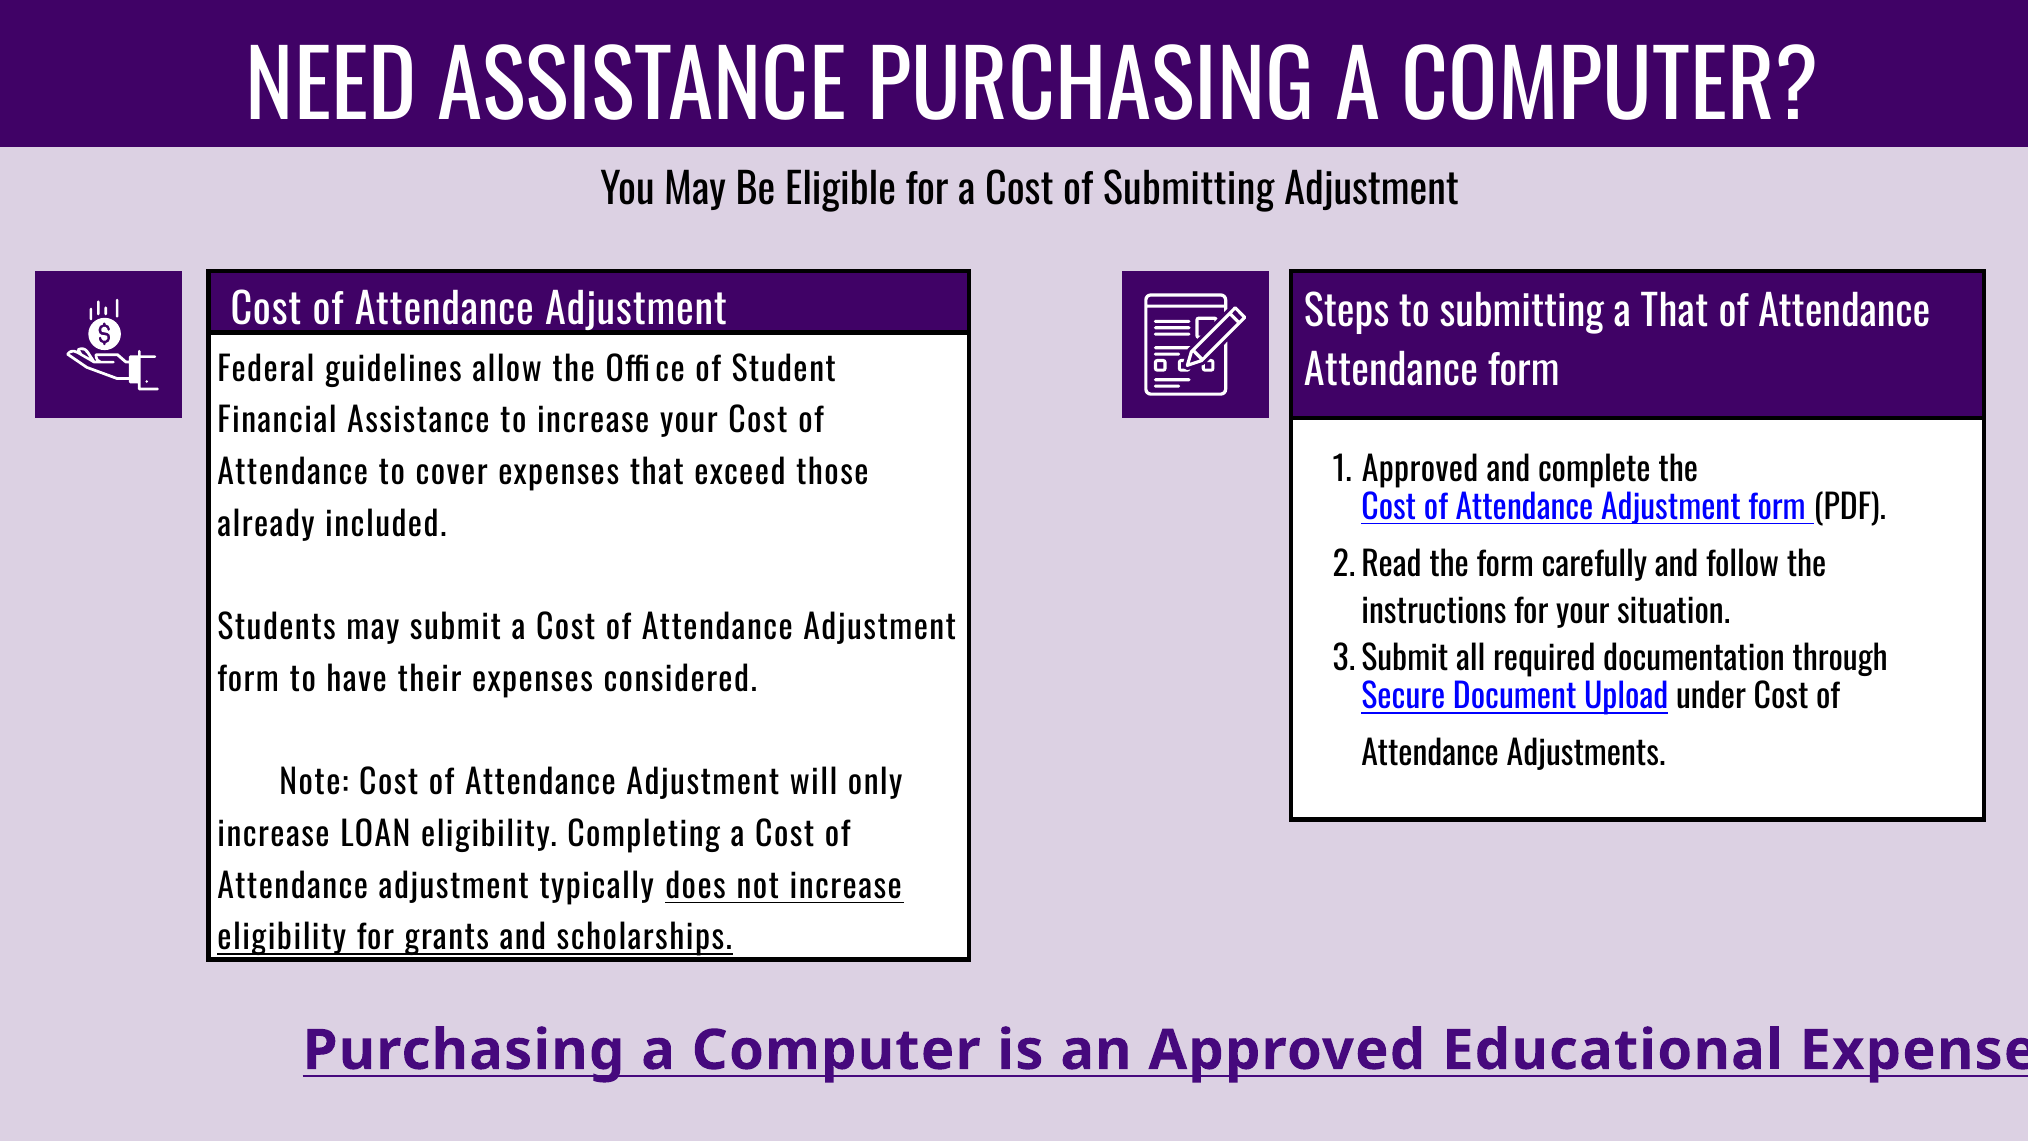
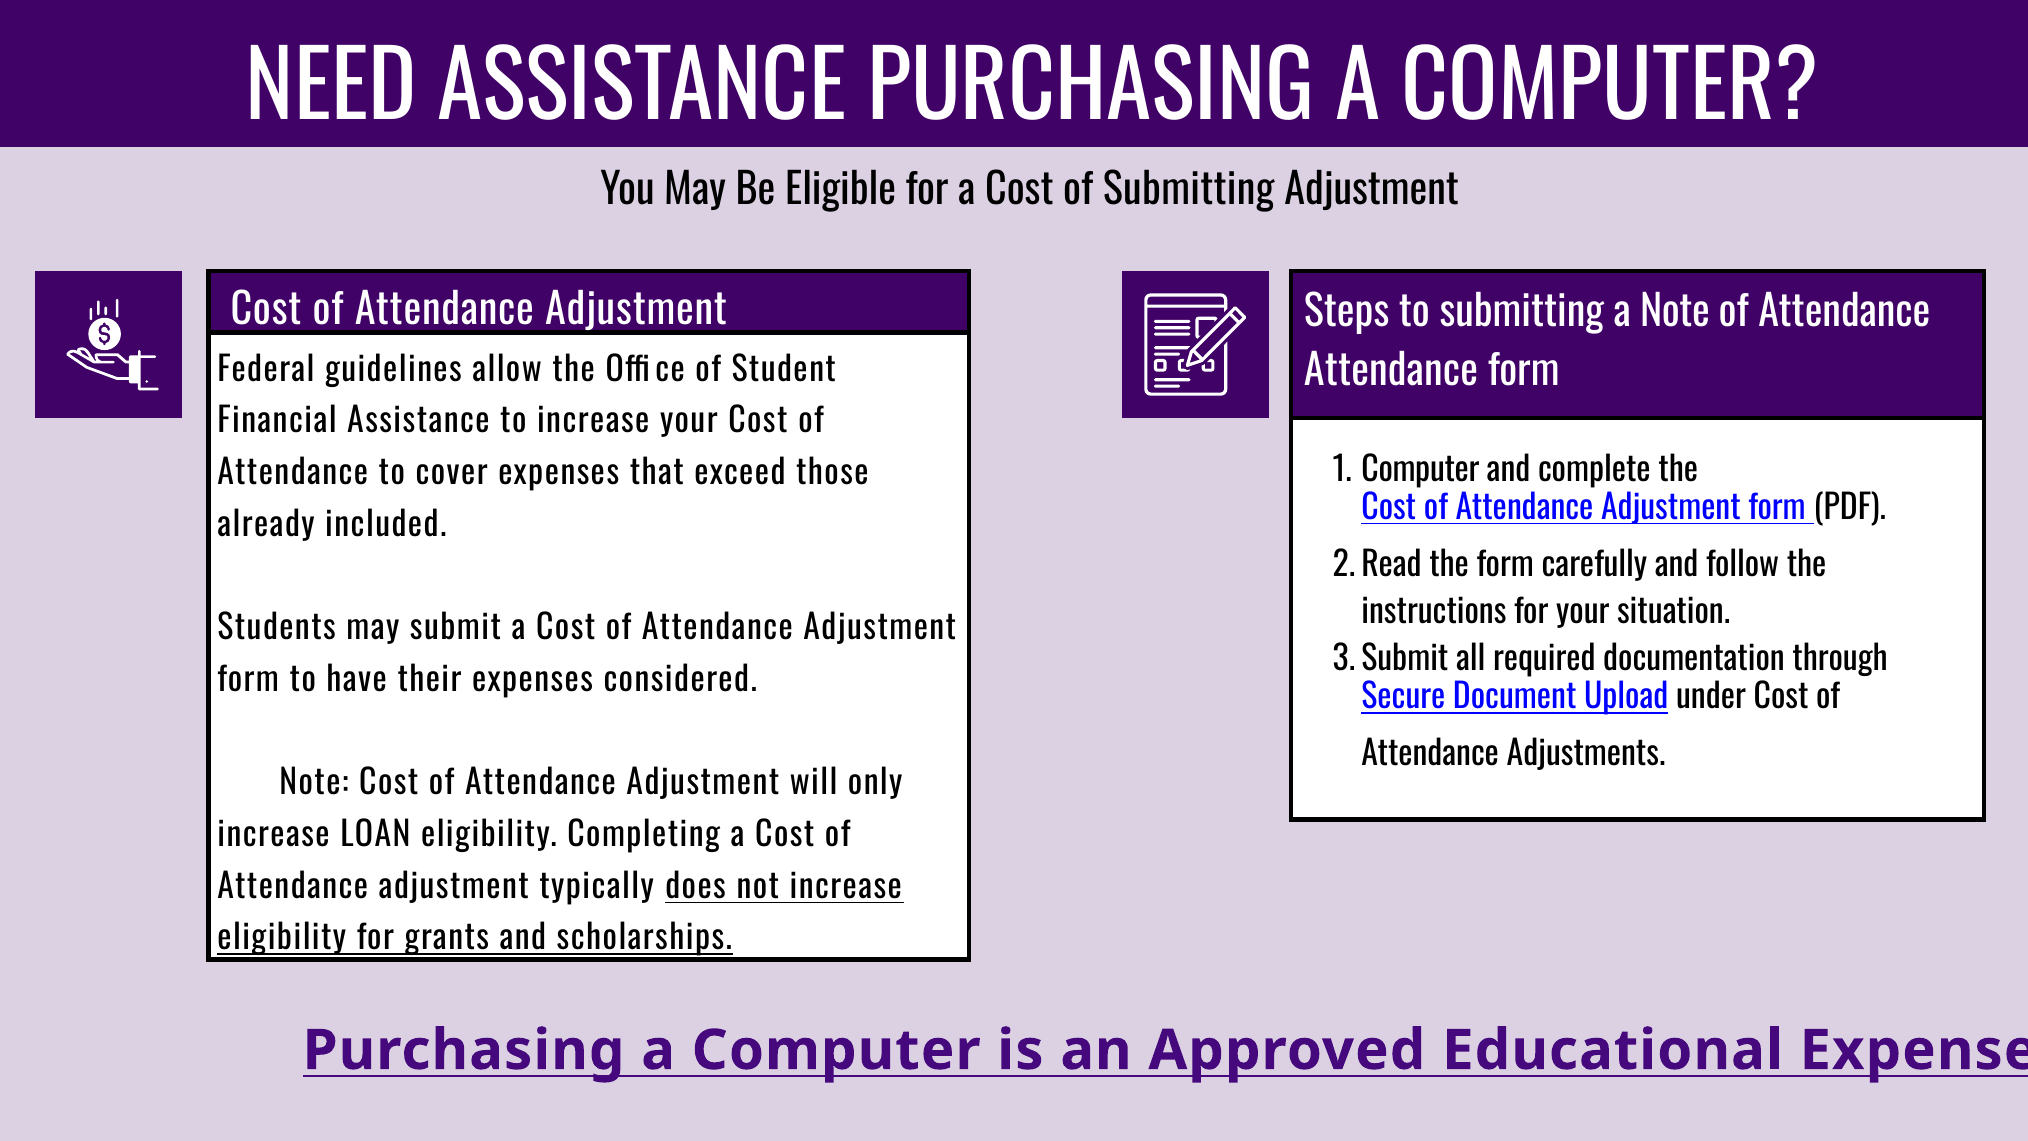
a That: That -> Note
Approved at (1420, 470): Approved -> Computer
